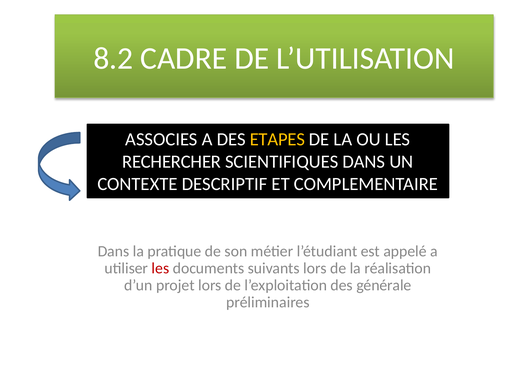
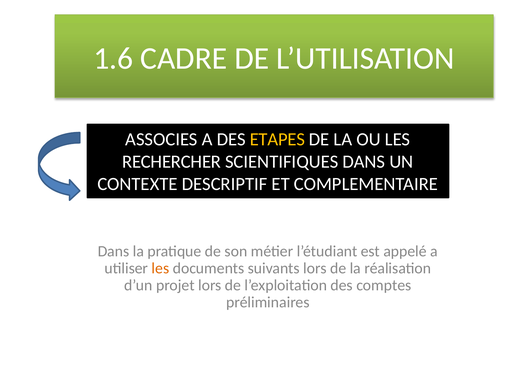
8.2: 8.2 -> 1.6
les at (160, 268) colour: red -> orange
générale: générale -> comptes
